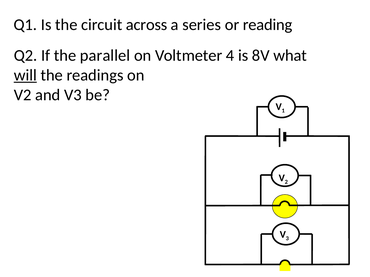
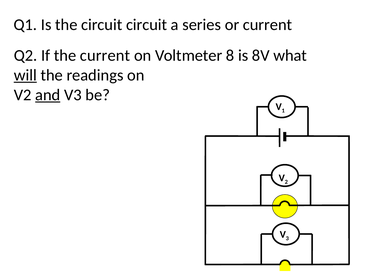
circuit across: across -> circuit
or reading: reading -> current
the parallel: parallel -> current
4: 4 -> 8
and underline: none -> present
